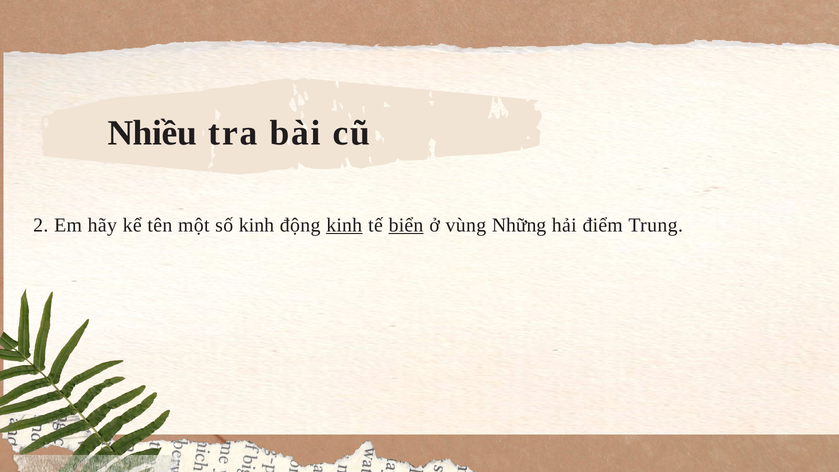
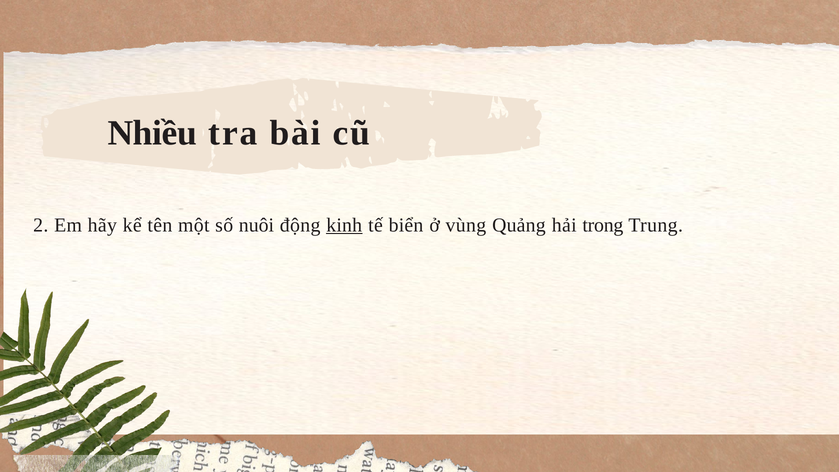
số kinh: kinh -> nuôi
biển underline: present -> none
Những: Những -> Quảng
điểm: điểm -> trong
